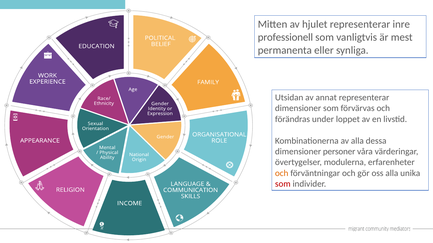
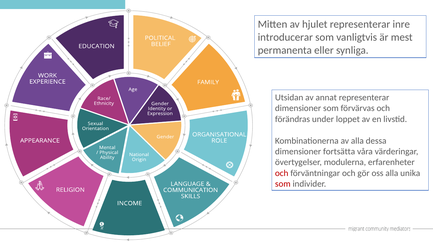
professionell: professionell -> introducerar
personer: personer -> fortsätta
och at (282, 174) colour: orange -> red
